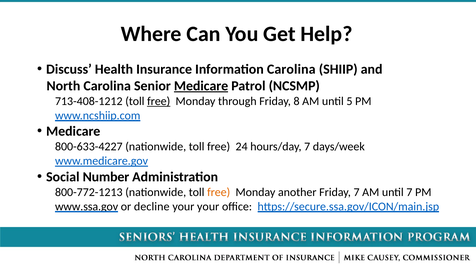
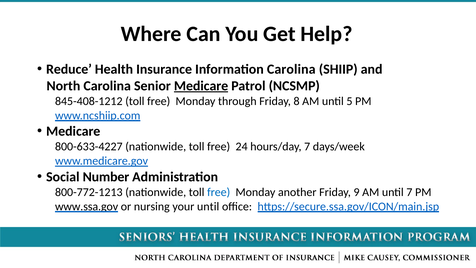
Discuss: Discuss -> Reduce
713-408-1212: 713-408-1212 -> 845-408-1212
free at (159, 101) underline: present -> none
free at (219, 192) colour: orange -> blue
Friday 7: 7 -> 9
decline: decline -> nursing
your your: your -> until
